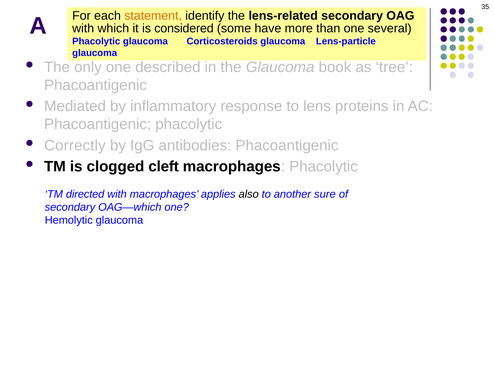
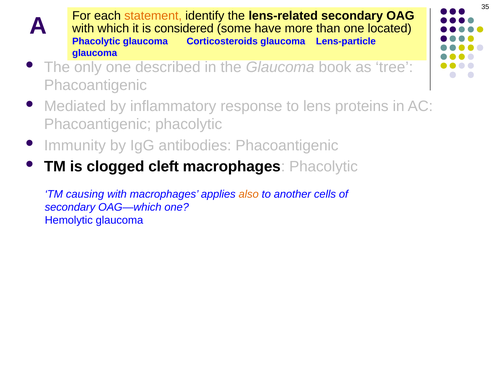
several: several -> located
Correctly: Correctly -> Immunity
directed: directed -> causing
also colour: black -> orange
sure: sure -> cells
